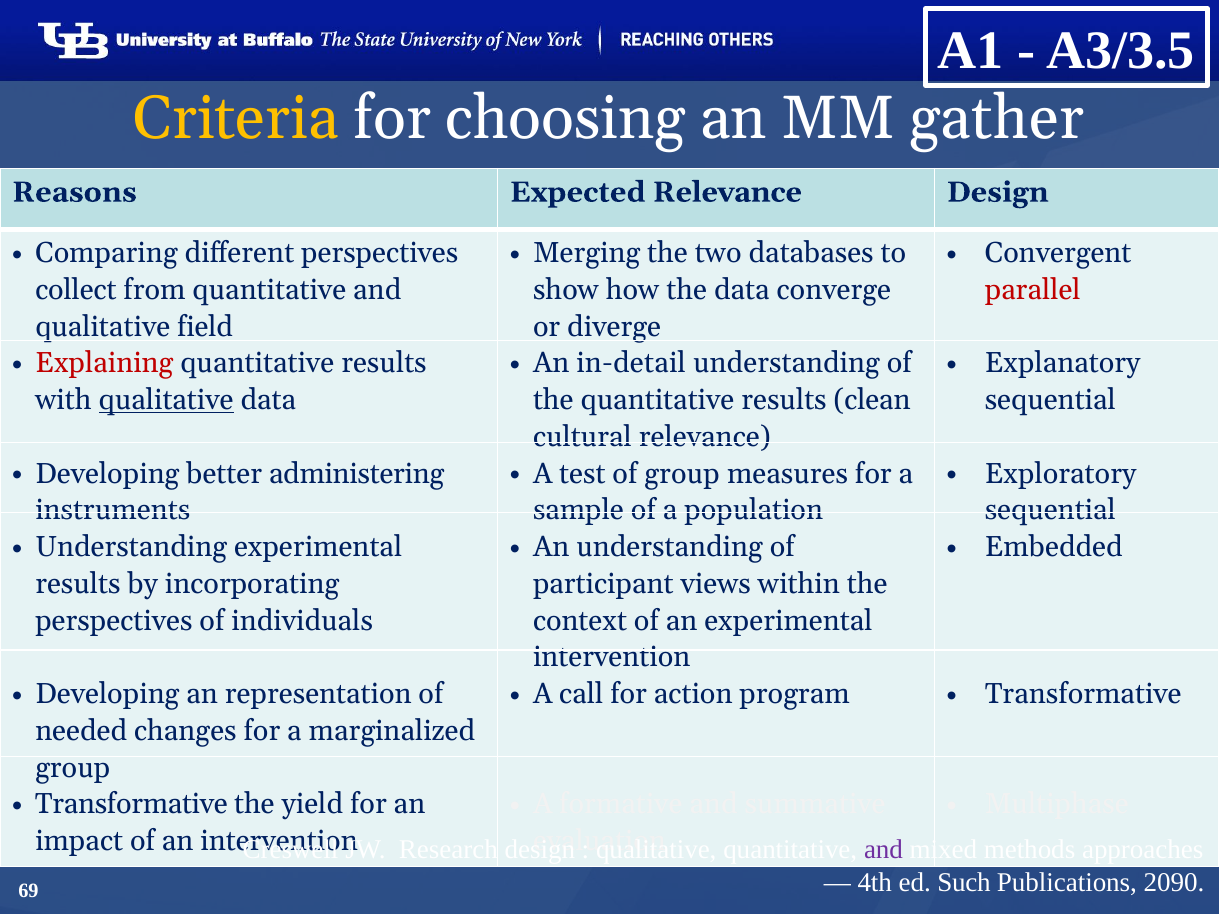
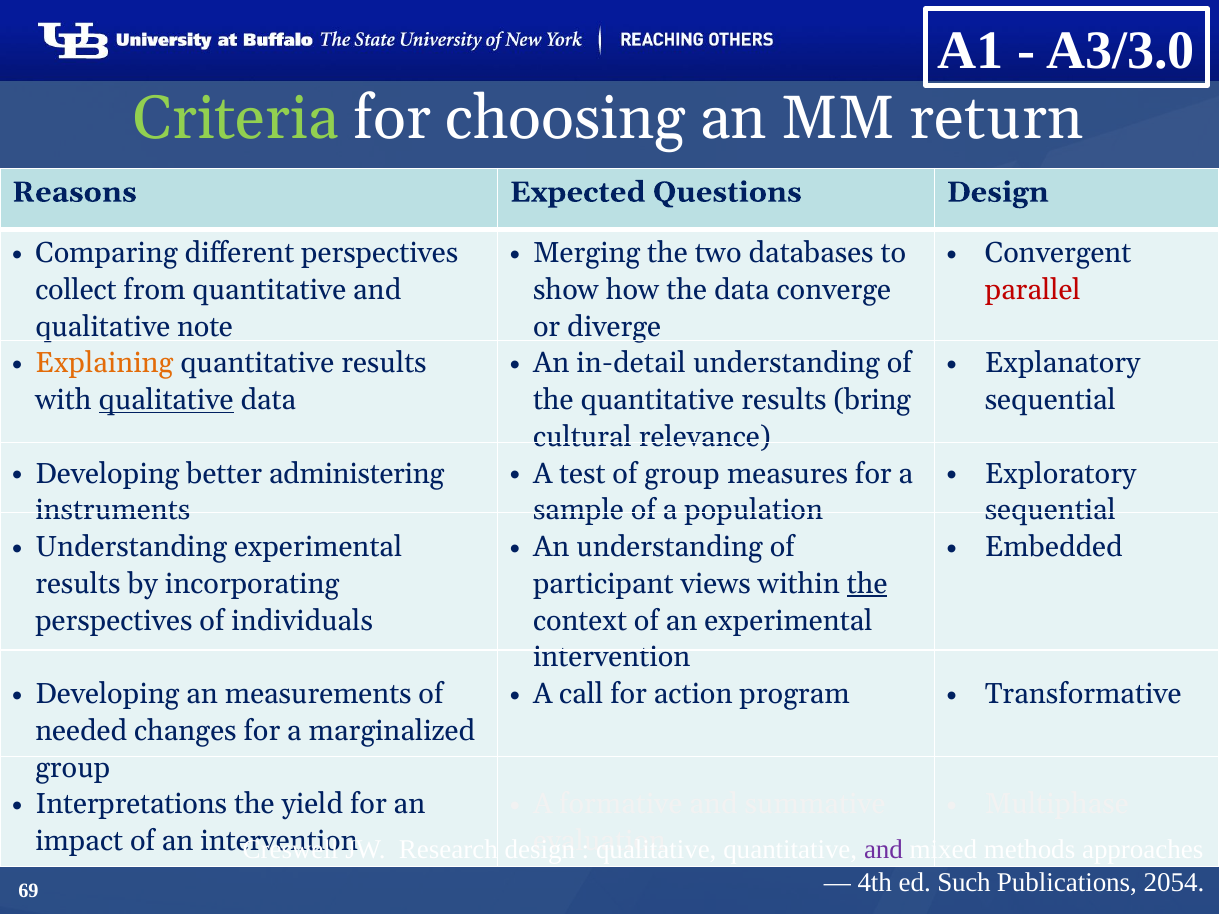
A3/3.5: A3/3.5 -> A3/3.0
Criteria colour: yellow -> light green
gather: gather -> return
Expected Relevance: Relevance -> Questions
field: field -> note
Explaining colour: red -> orange
clean: clean -> bring
the at (867, 584) underline: none -> present
representation: representation -> measurements
Transformative at (131, 805): Transformative -> Interpretations
2090: 2090 -> 2054
